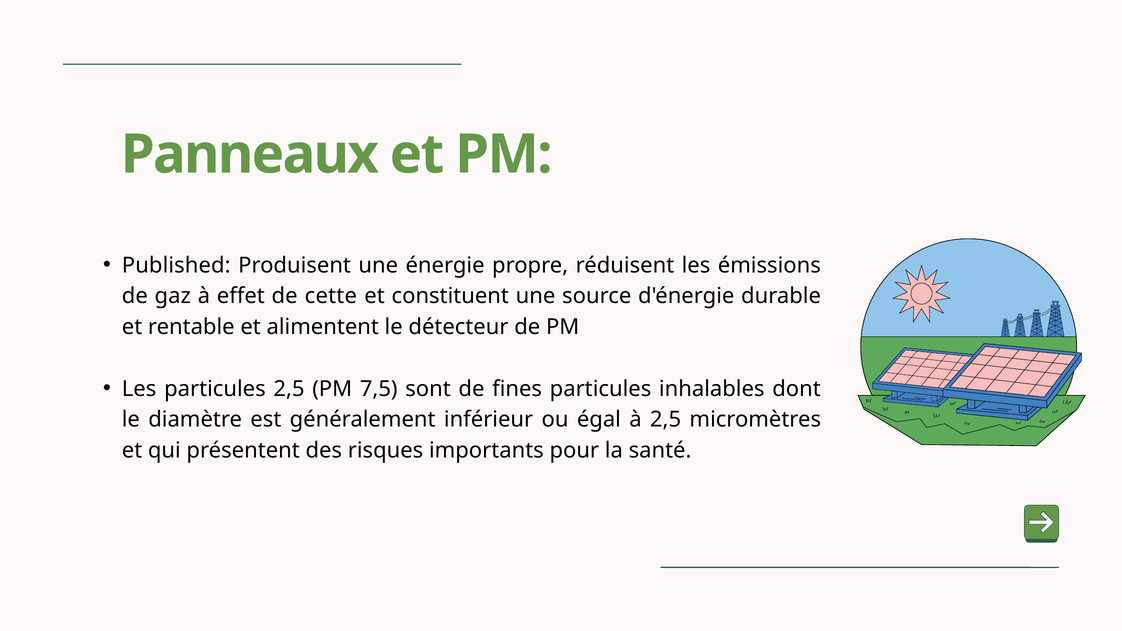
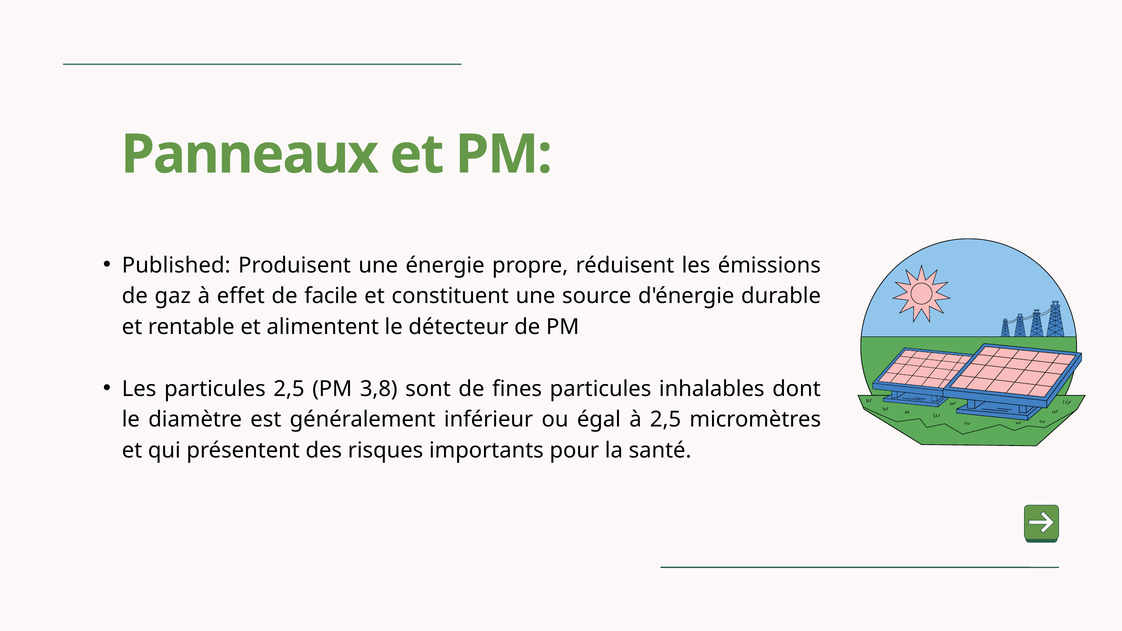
cette: cette -> facile
7,5: 7,5 -> 3,8
